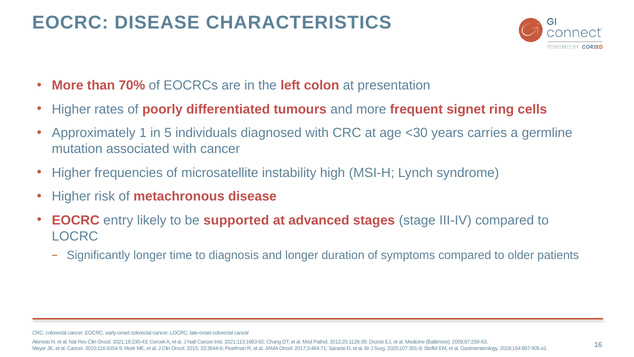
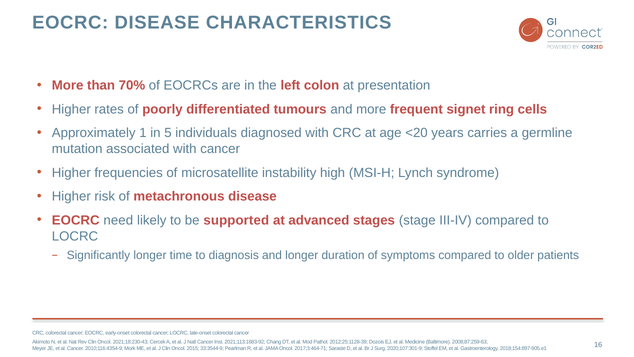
<30: <30 -> <20
entry: entry -> need
